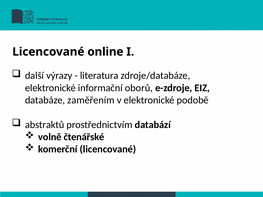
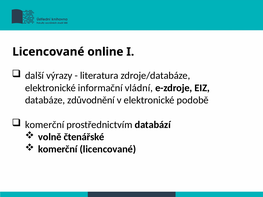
oborů: oborů -> vládní
zaměřením: zaměřením -> zdůvodnění
abstraktů at (45, 125): abstraktů -> komerční
